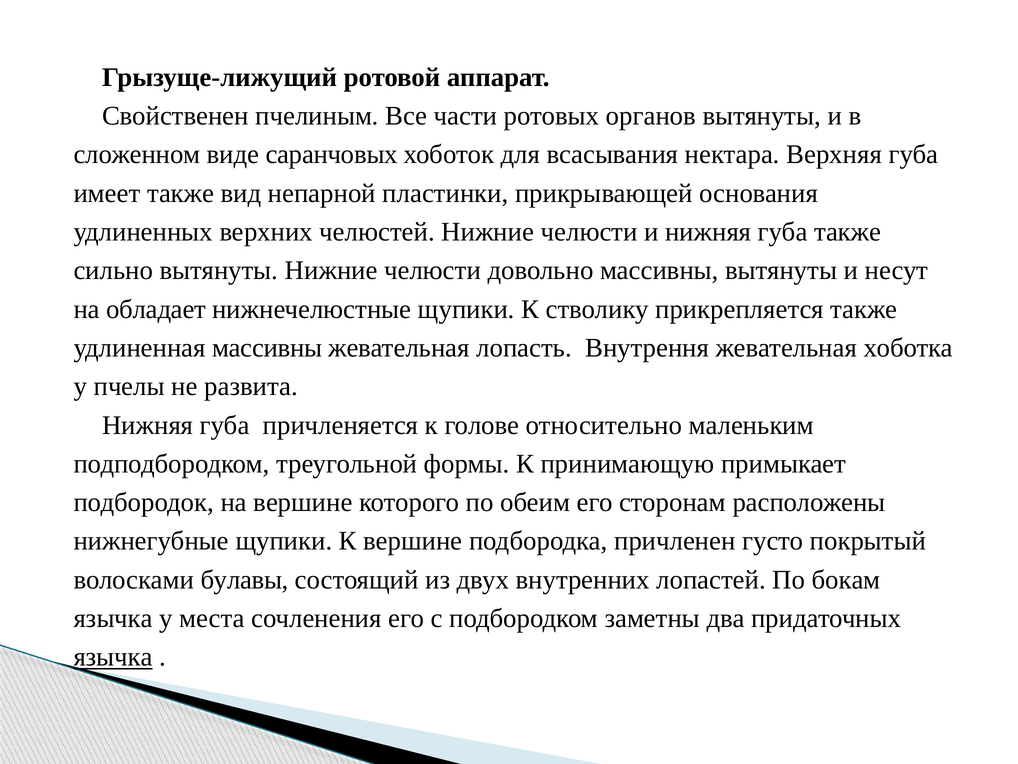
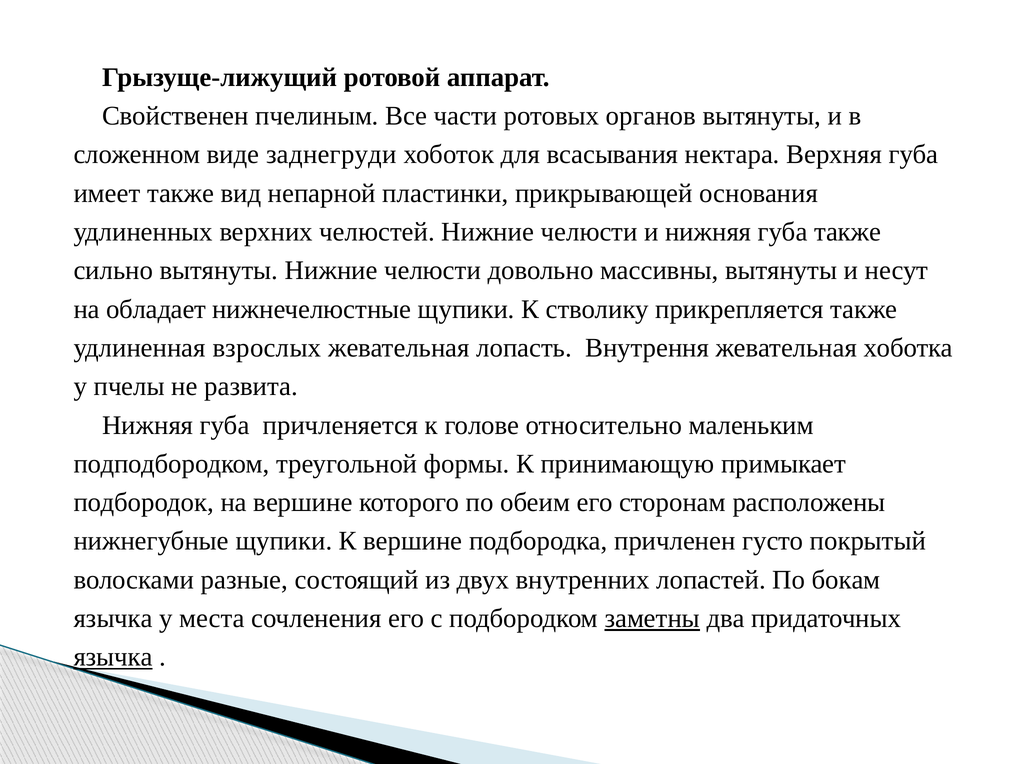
саранчовых: саранчовых -> заднегруди
удлиненная массивны: массивны -> взрослых
булавы: булавы -> разные
заметны underline: none -> present
